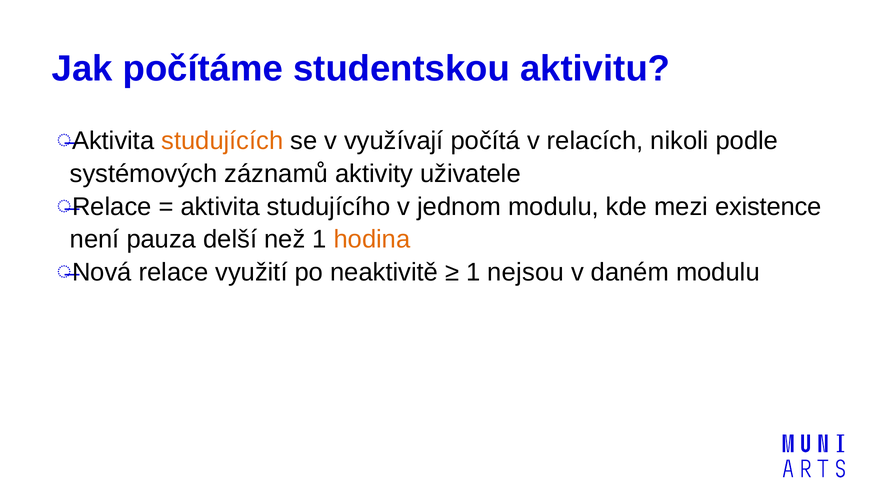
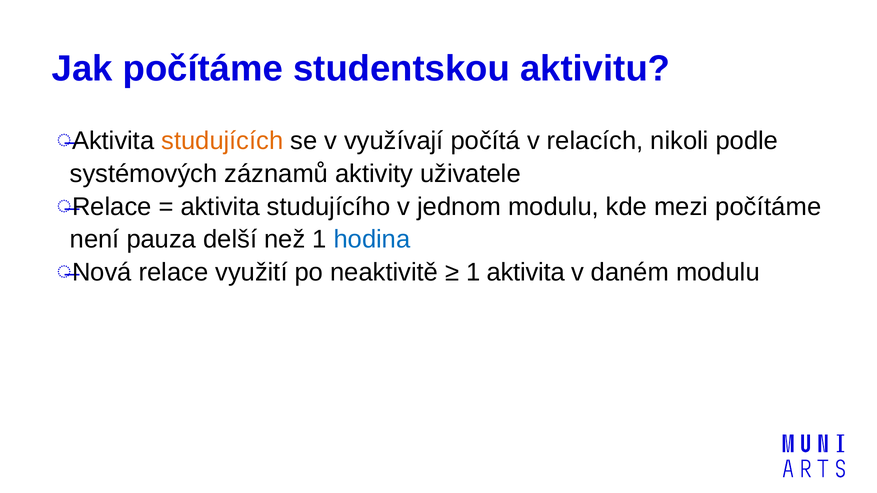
mezi existence: existence -> počítáme
hodina colour: orange -> blue
1 nejsou: nejsou -> aktivita
